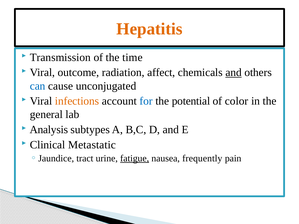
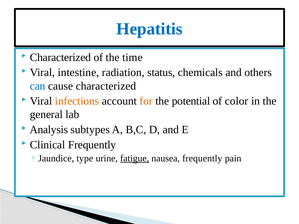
Hepatitis colour: orange -> blue
Transmission at (60, 57): Transmission -> Characterized
outcome: outcome -> intestine
affect: affect -> status
and at (234, 73) underline: present -> none
cause unconjugated: unconjugated -> characterized
for colour: blue -> orange
Clinical Metastatic: Metastatic -> Frequently
tract: tract -> type
